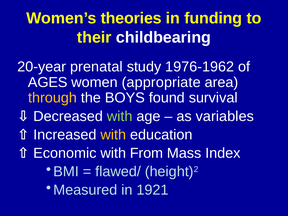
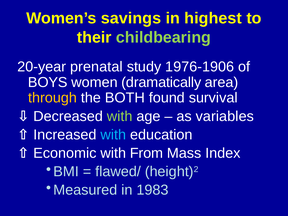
theories: theories -> savings
funding: funding -> highest
childbearing colour: white -> light green
1976-1962: 1976-1962 -> 1976-1906
AGES: AGES -> BOYS
appropriate: appropriate -> dramatically
BOYS: BOYS -> BOTH
with at (113, 135) colour: yellow -> light blue
1921: 1921 -> 1983
